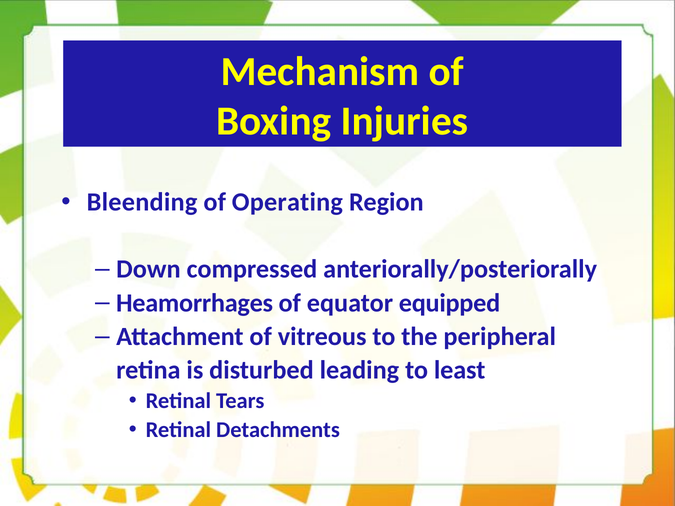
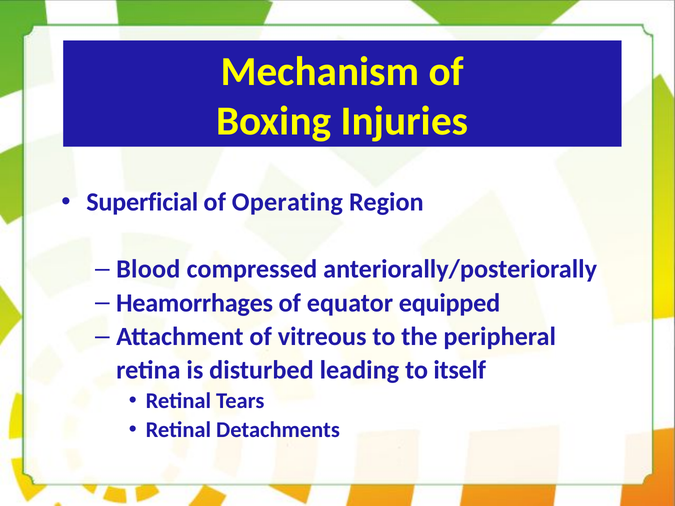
Bleending: Bleending -> Superficial
Down: Down -> Blood
least: least -> itself
